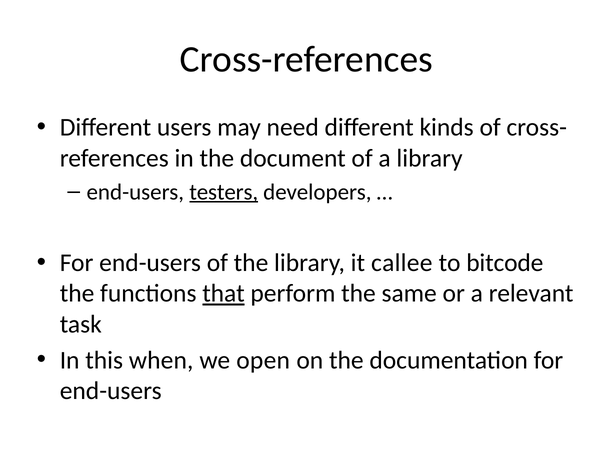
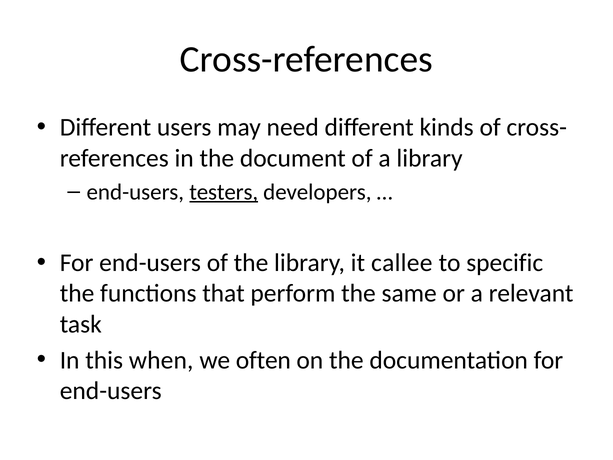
bitcode: bitcode -> specific
that underline: present -> none
open: open -> often
